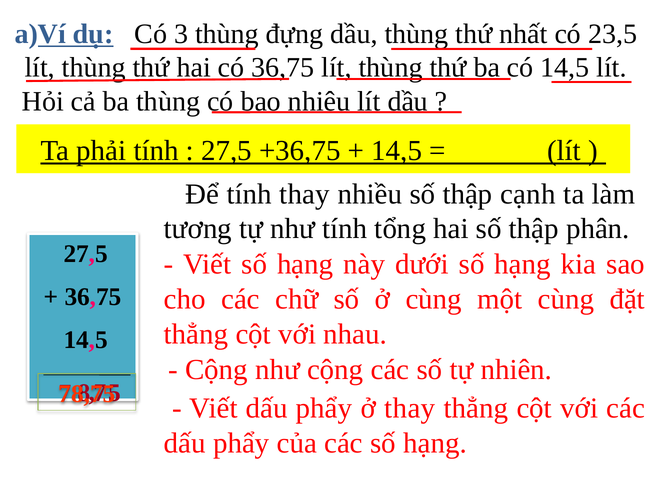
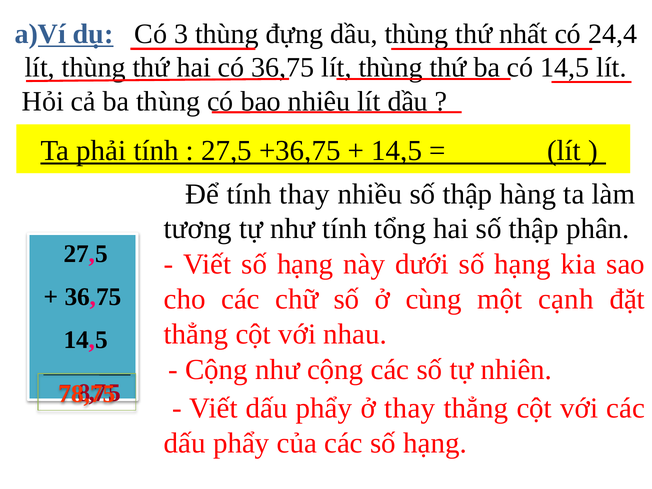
23,5: 23,5 -> 24,4
cạnh: cạnh -> hàng
một cùng: cùng -> cạnh
